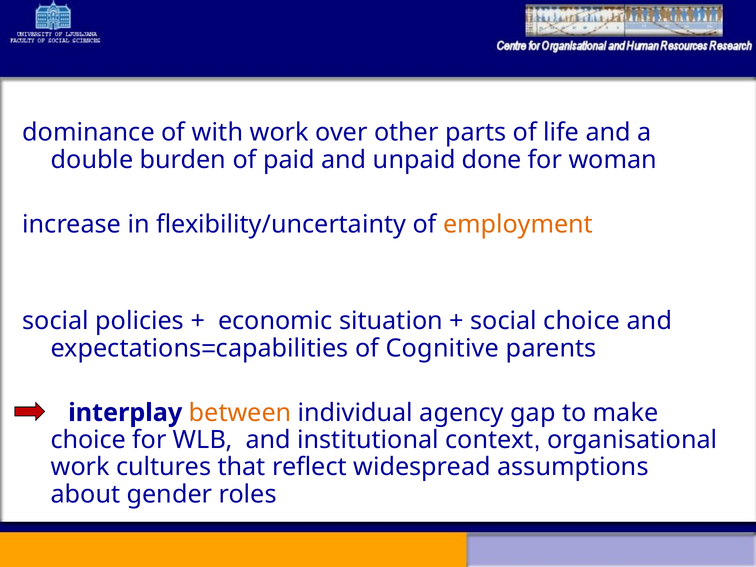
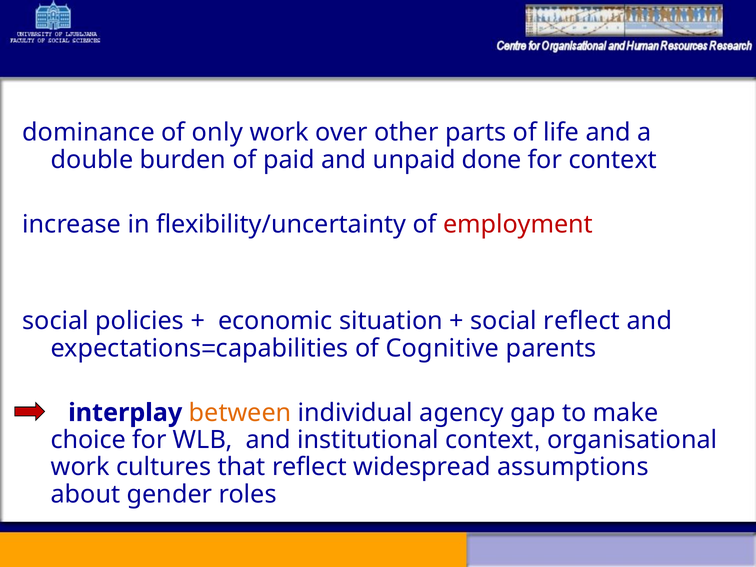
with: with -> only
for woman: woman -> context
employment colour: orange -> red
social choice: choice -> reflect
